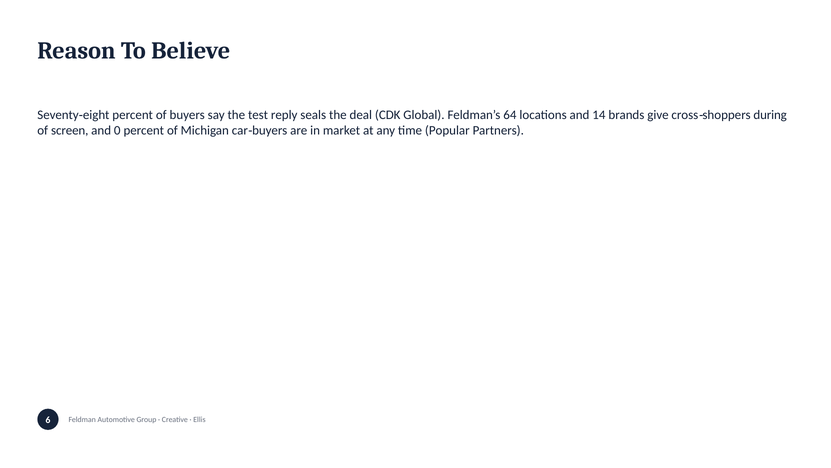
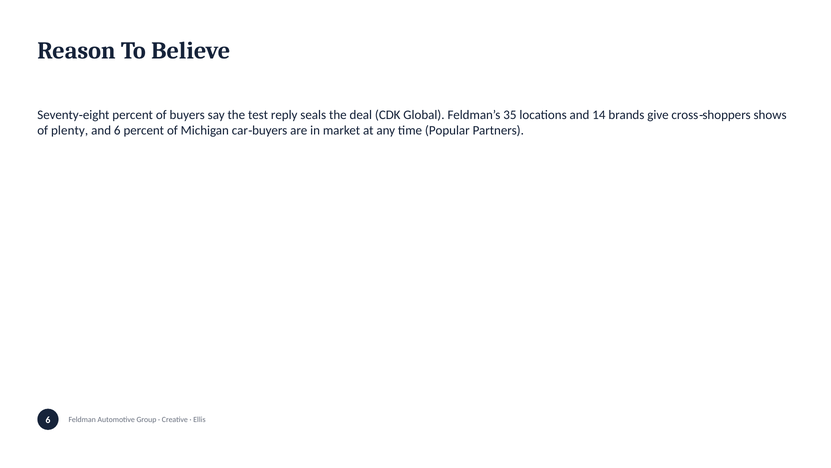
64: 64 -> 35
during: during -> shows
screen: screen -> plenty
and 0: 0 -> 6
